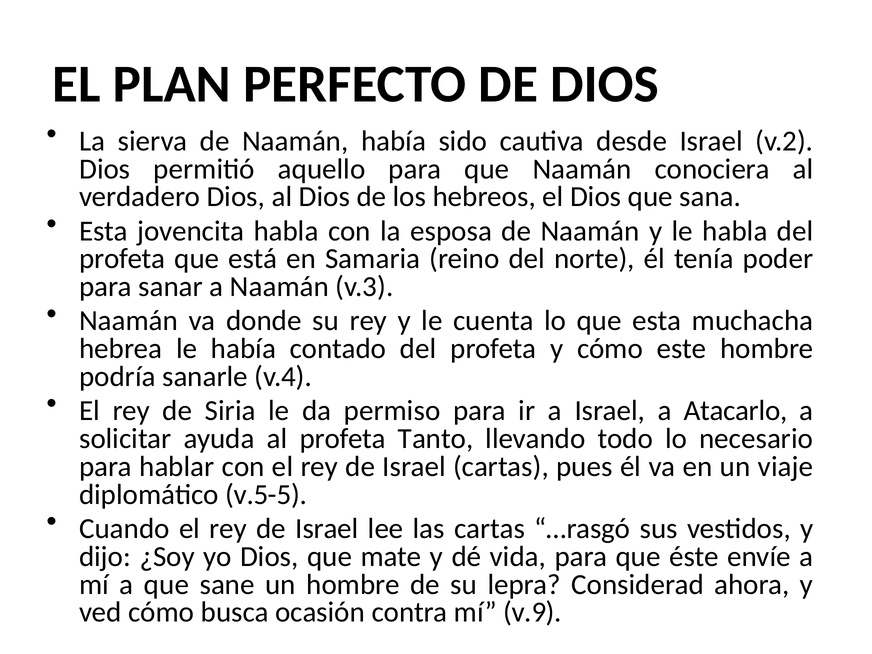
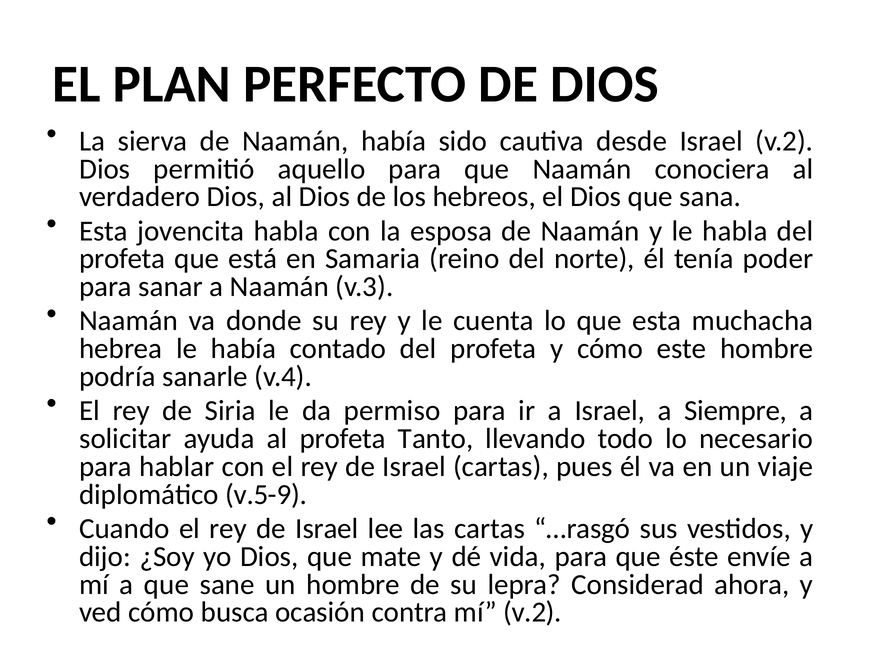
Atacarlo: Atacarlo -> Siempre
v.5-5: v.5-5 -> v.5-9
mí v.9: v.9 -> v.2
